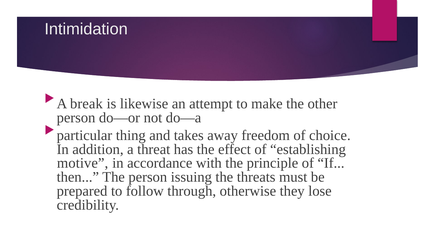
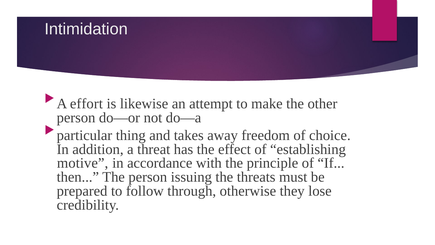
break: break -> effort
